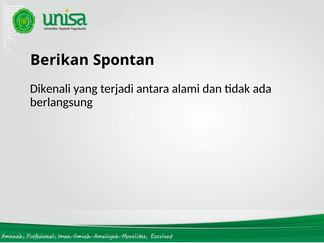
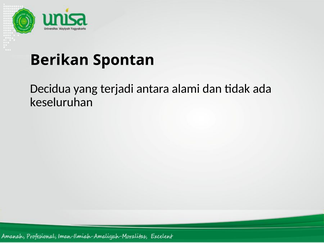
Dikenali: Dikenali -> Decidua
berlangsung: berlangsung -> keseluruhan
